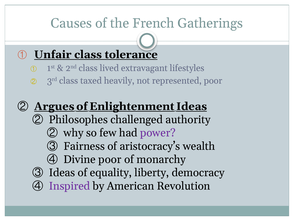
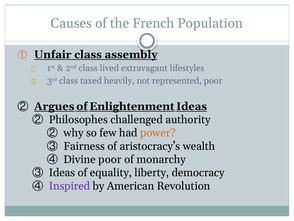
Gatherings: Gatherings -> Population
tolerance: tolerance -> assembly
power colour: purple -> orange
